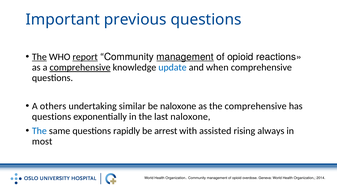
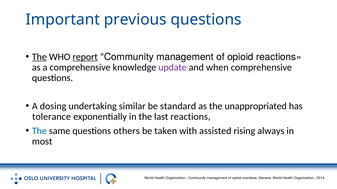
management at (185, 57) underline: present -> none
comprehensive at (80, 68) underline: present -> none
update colour: blue -> purple
others: others -> dosing
be naloxone: naloxone -> standard
the comprehensive: comprehensive -> unappropriated
questions at (52, 117): questions -> tolerance
last naloxone: naloxone -> reactions
rapidly: rapidly -> others
arrest: arrest -> taken
